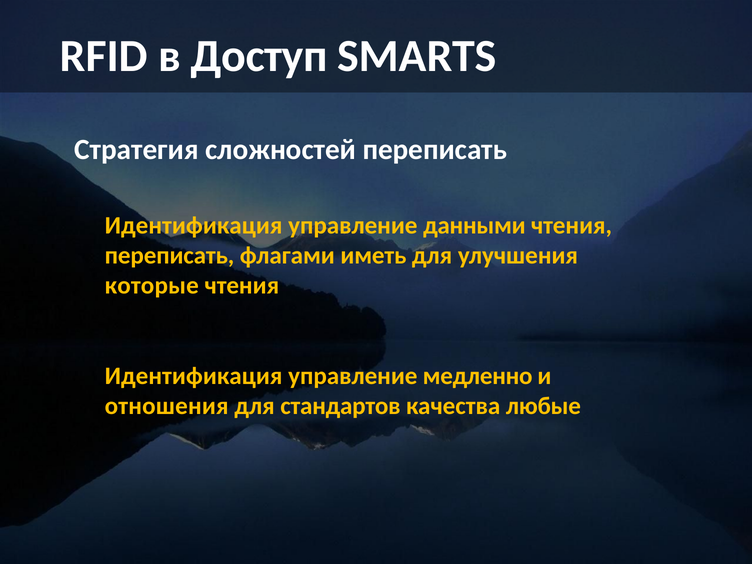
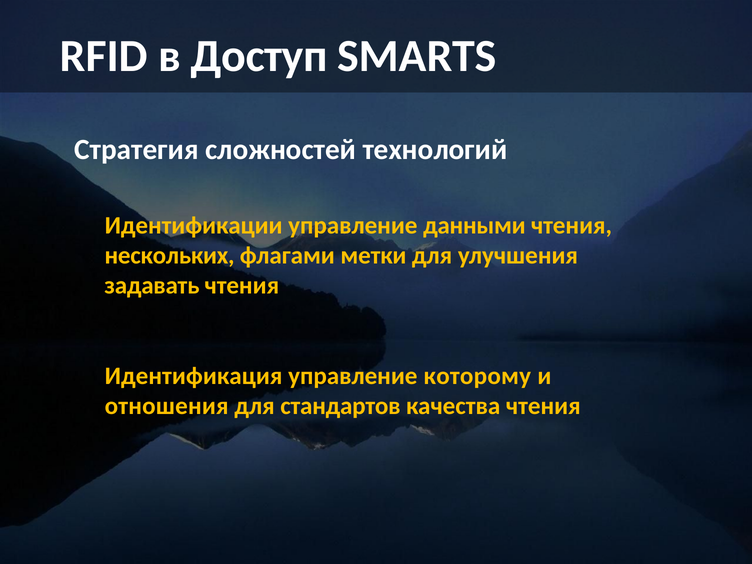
сложностей переписать: переписать -> технологий
Идентификация at (194, 225): Идентификация -> Идентификации
переписать at (169, 256): переписать -> нескольких
иметь: иметь -> метки
которые: которые -> задавать
медленно: медленно -> которому
качества любые: любые -> чтения
